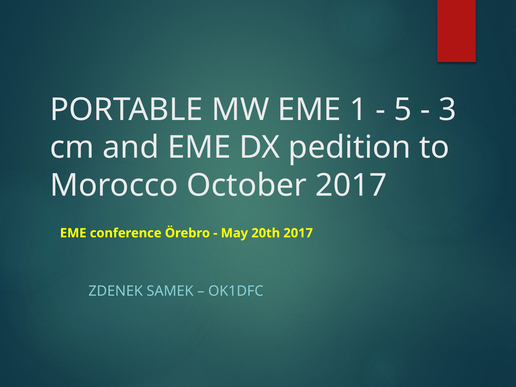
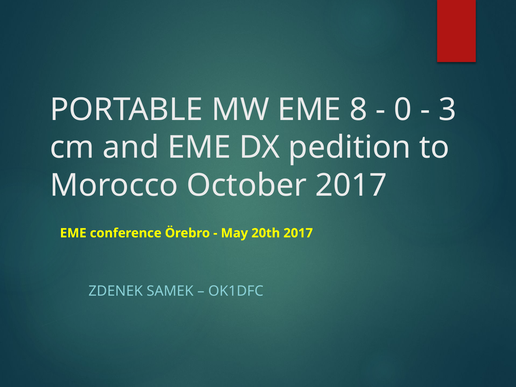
1: 1 -> 8
5: 5 -> 0
